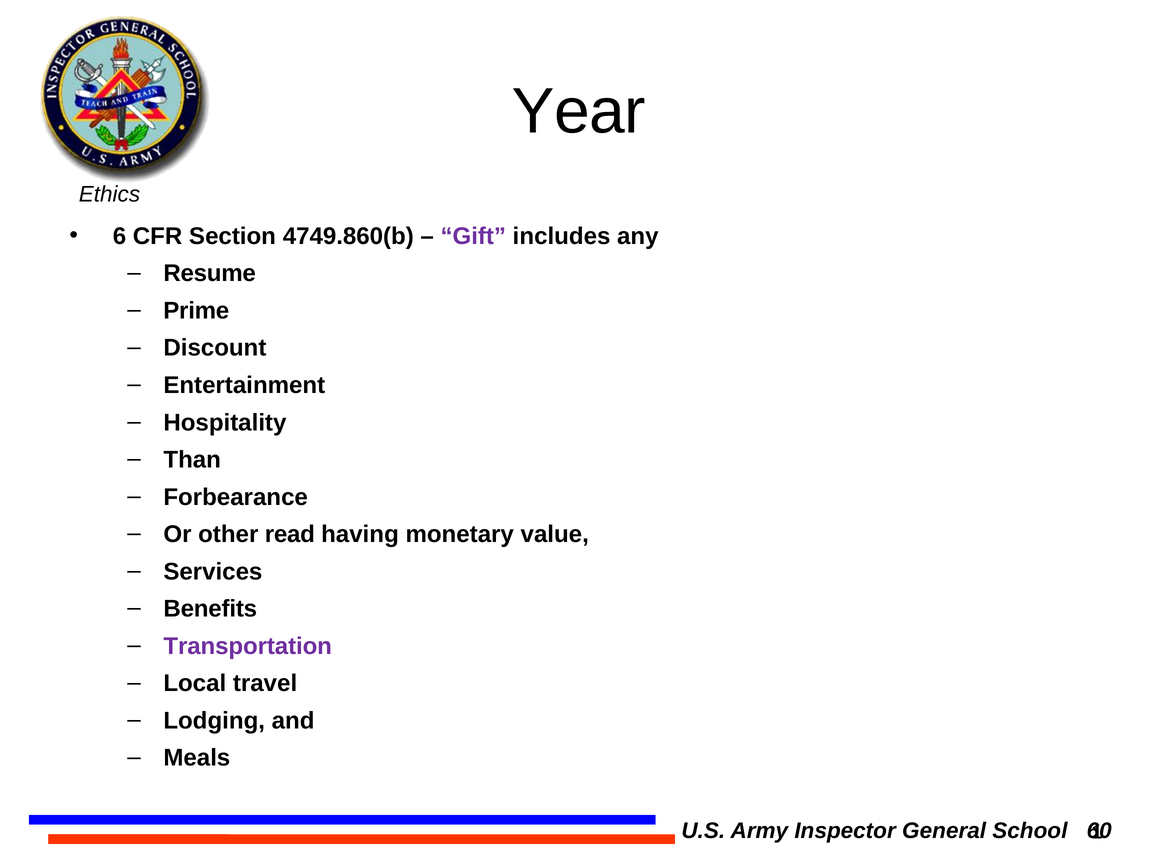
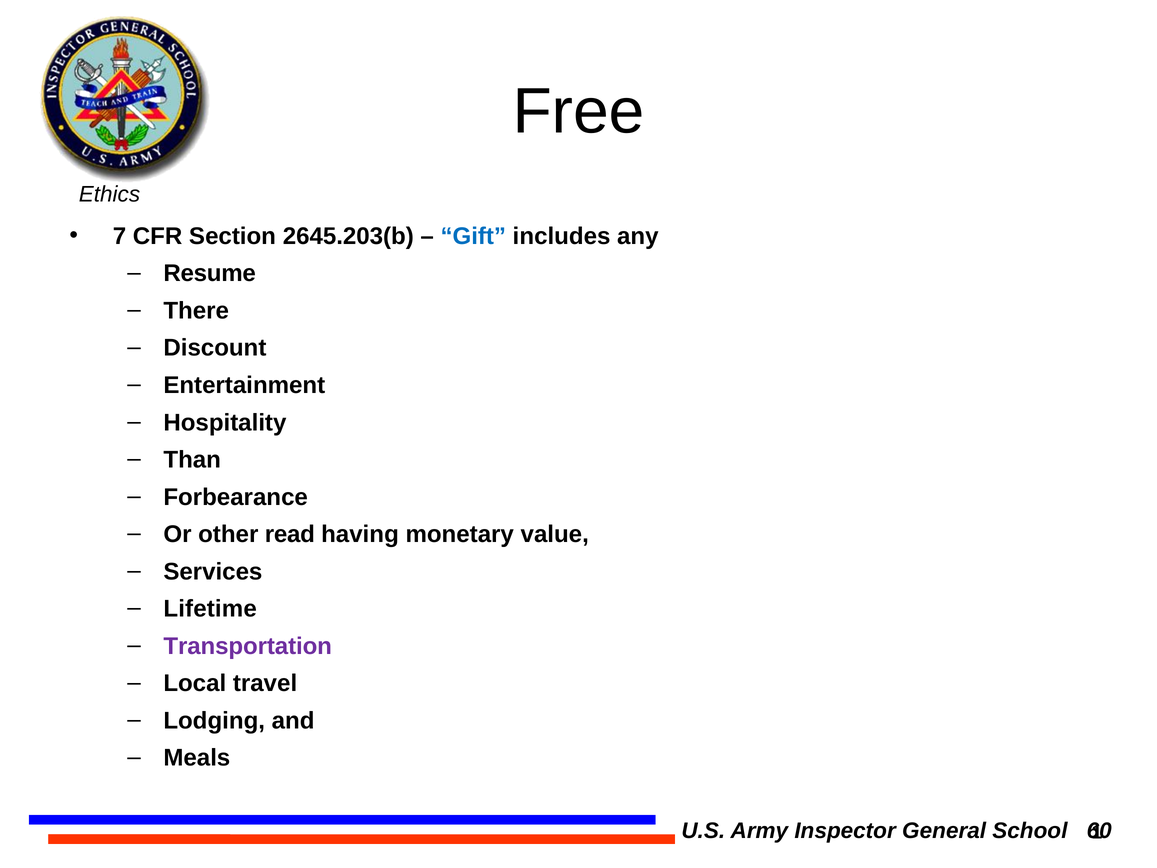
Year: Year -> Free
6: 6 -> 7
4749.860(b: 4749.860(b -> 2645.203(b
Gift colour: purple -> blue
Prime: Prime -> There
Benefits: Benefits -> Lifetime
